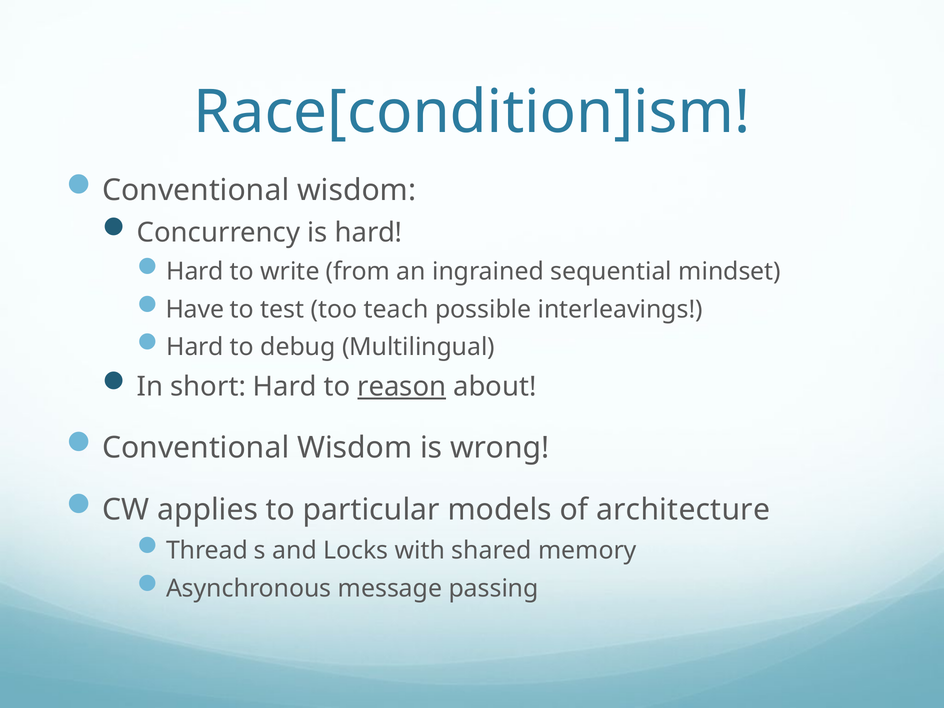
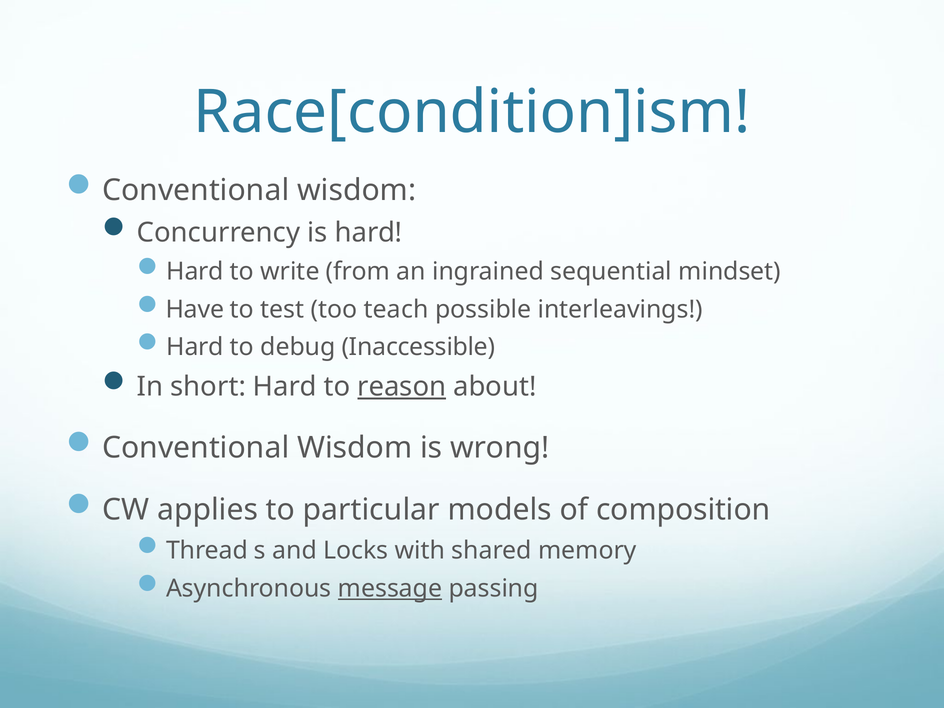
Multilingual: Multilingual -> Inaccessible
architecture: architecture -> composition
message underline: none -> present
